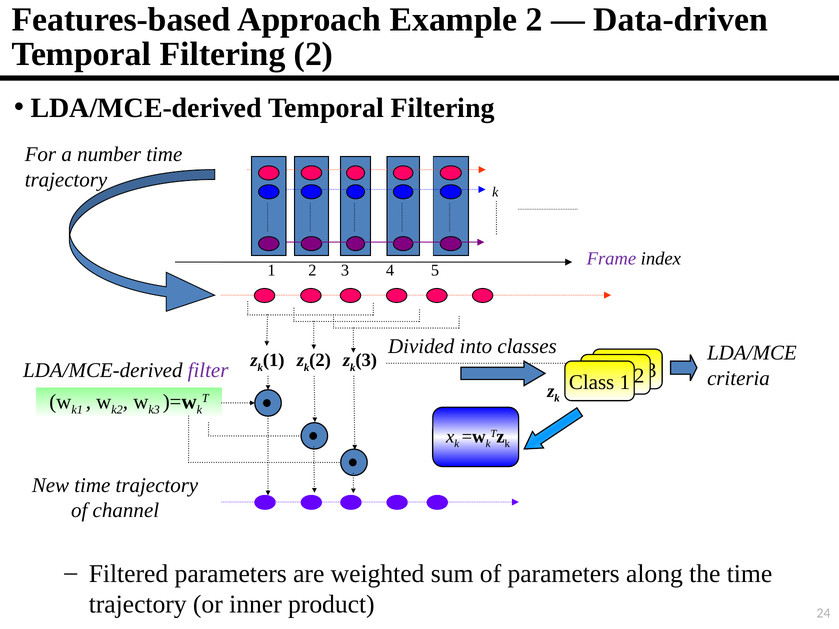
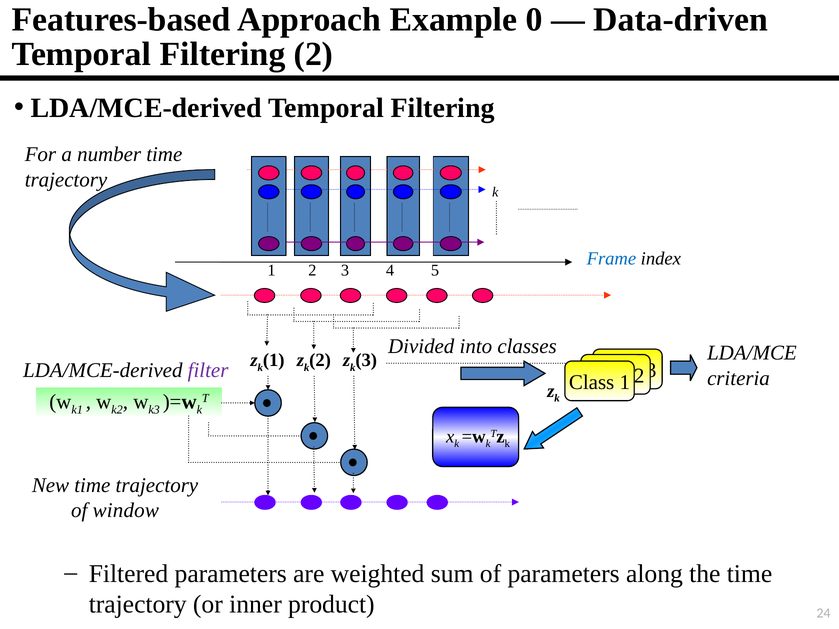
Example 2: 2 -> 0
Frame colour: purple -> blue
channel: channel -> window
